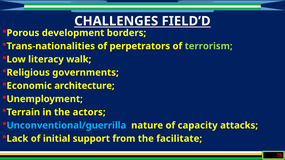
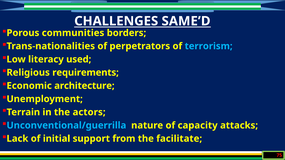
FIELD’D: FIELD’D -> SAME’D
development: development -> communities
terrorism colour: light green -> light blue
walk: walk -> used
governments: governments -> requirements
